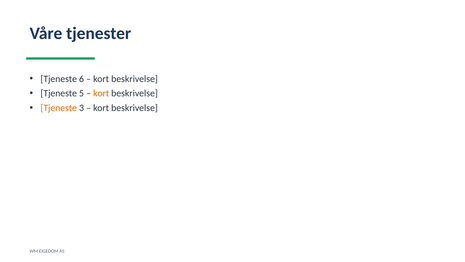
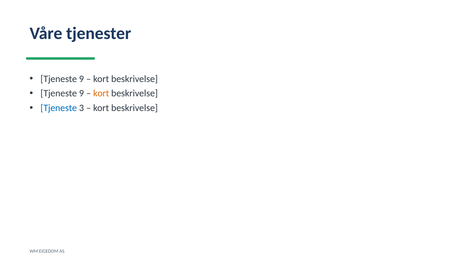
6 at (82, 79): 6 -> 9
5 at (82, 93): 5 -> 9
Tjeneste at (59, 108) colour: orange -> blue
